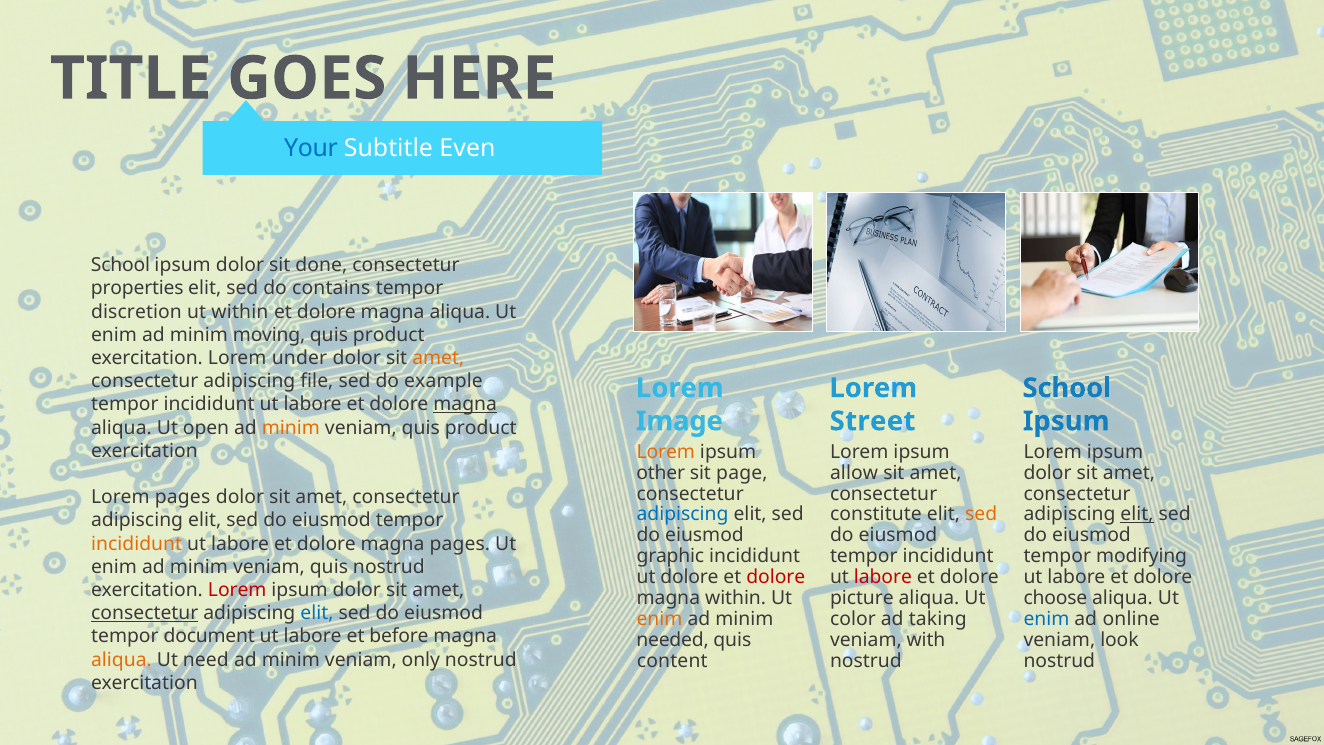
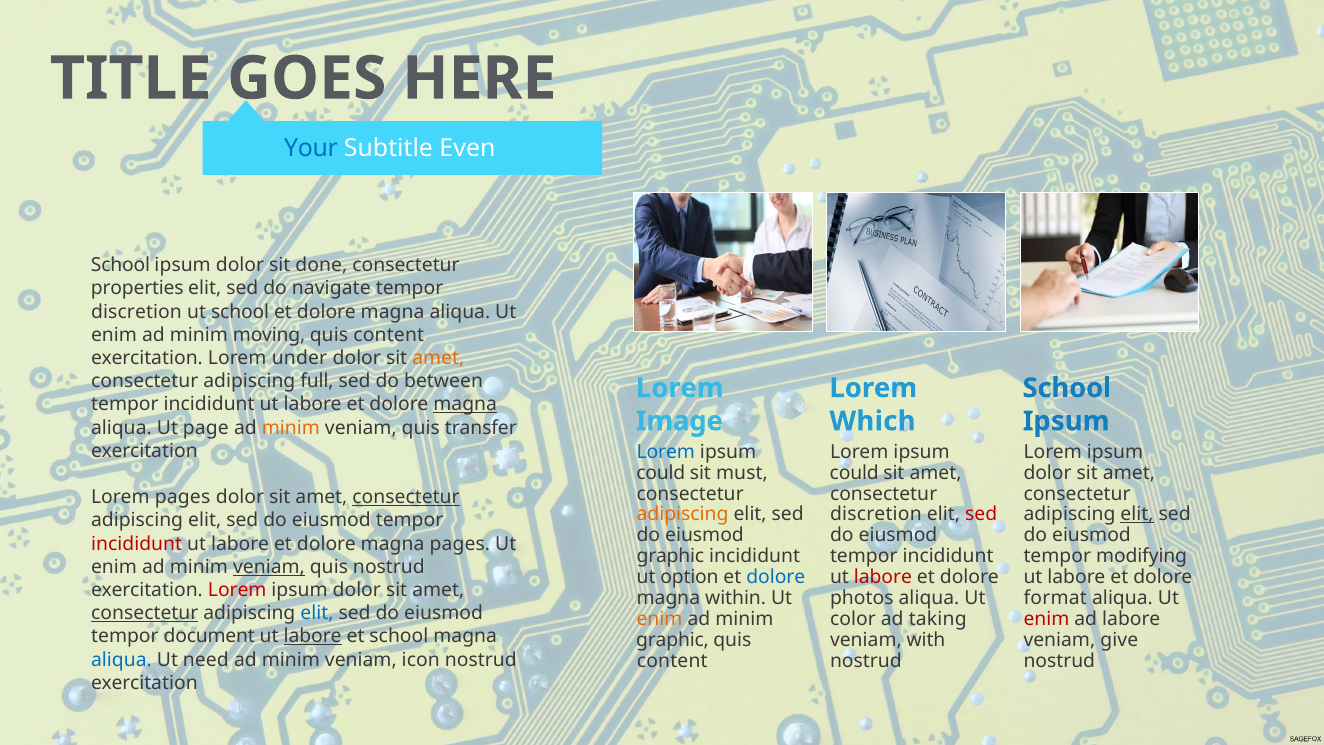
contains: contains -> navigate
ut within: within -> school
product at (389, 335): product -> content
file: file -> full
example: example -> between
Street: Street -> Which
open: open -> page
veniam quis product: product -> transfer
Lorem at (666, 452) colour: orange -> blue
other at (661, 473): other -> could
page: page -> must
allow at (854, 473): allow -> could
consectetur at (406, 497) underline: none -> present
adipiscing at (683, 514) colour: blue -> orange
constitute at (876, 514): constitute -> discretion
sed at (981, 514) colour: orange -> red
incididunt at (137, 543) colour: orange -> red
veniam at (269, 567) underline: none -> present
ut dolore: dolore -> option
dolore at (776, 577) colour: red -> blue
picture: picture -> photos
choose: choose -> format
enim at (1046, 619) colour: blue -> red
ad online: online -> labore
labore at (313, 636) underline: none -> present
et before: before -> school
needed at (673, 640): needed -> graphic
look: look -> give
aliqua at (121, 659) colour: orange -> blue
only: only -> icon
